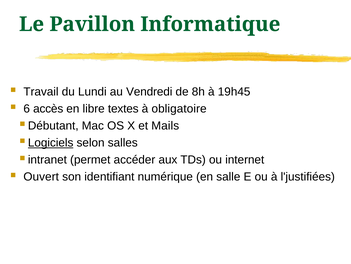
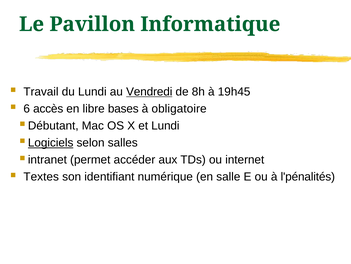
Vendredi underline: none -> present
textes: textes -> bases
et Mails: Mails -> Lundi
Ouvert: Ouvert -> Textes
l'justifiées: l'justifiées -> l'pénalités
